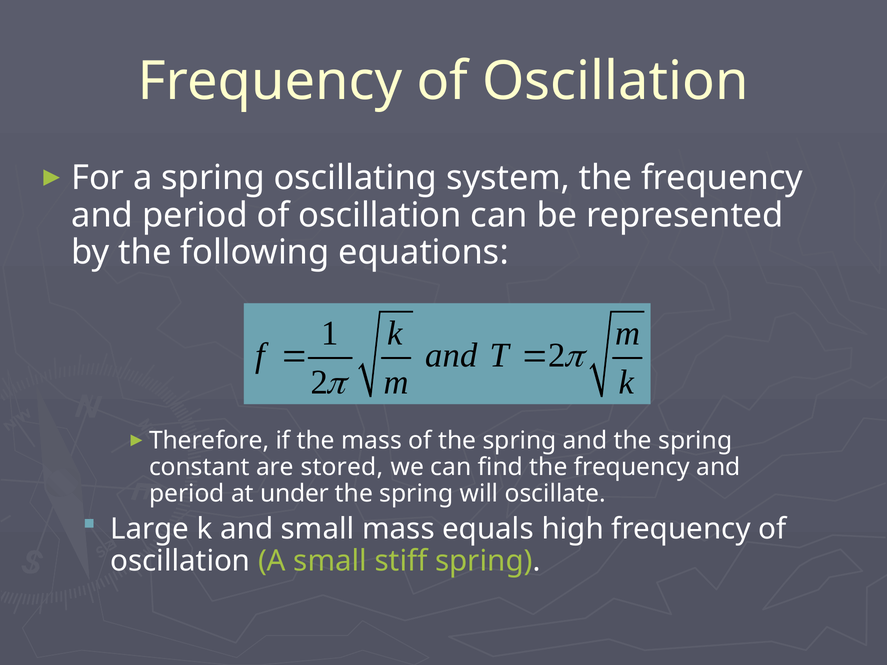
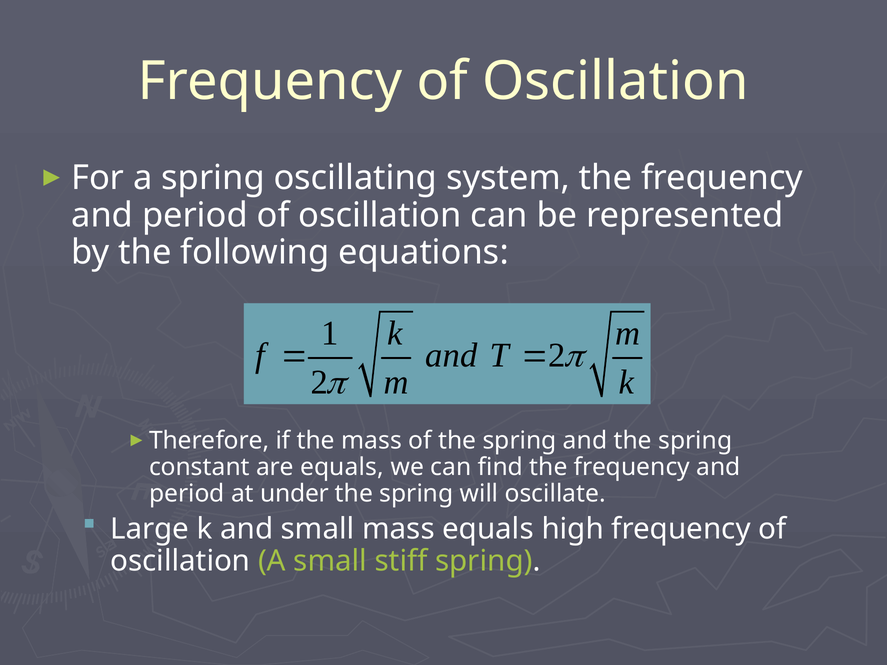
are stored: stored -> equals
